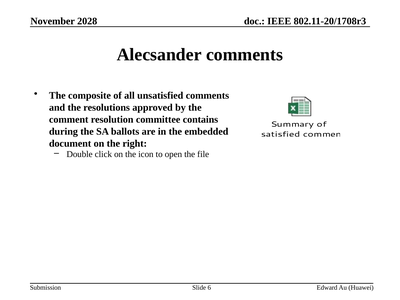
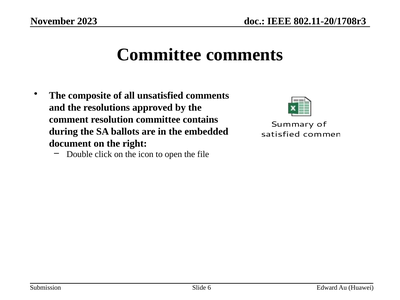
2028: 2028 -> 2023
Alecsander at (159, 55): Alecsander -> Committee
